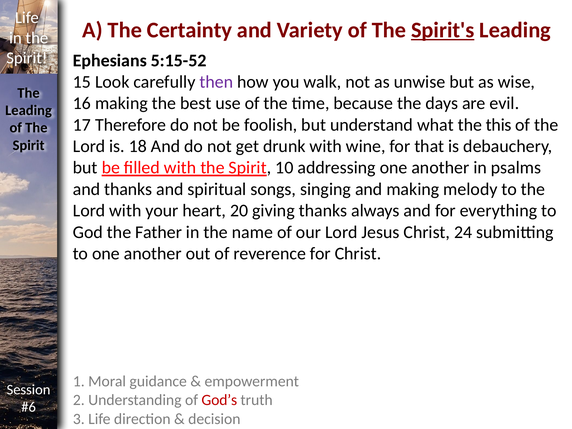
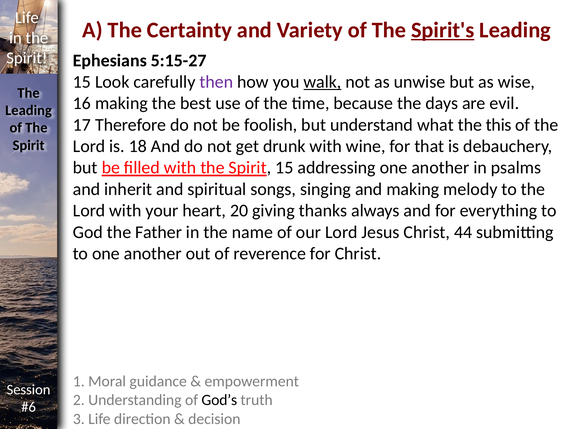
5:15-52: 5:15-52 -> 5:15-27
walk underline: none -> present
Spirit 10: 10 -> 15
and thanks: thanks -> inherit
24: 24 -> 44
God’s colour: red -> black
